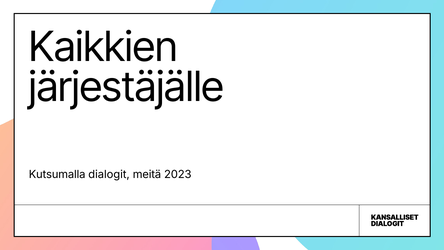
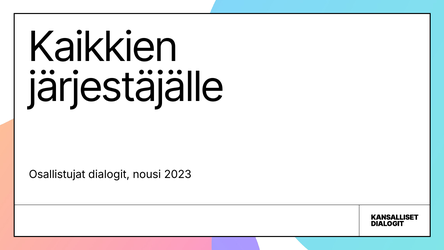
Kutsumalla: Kutsumalla -> Osallistujat
meitä: meitä -> nousi
